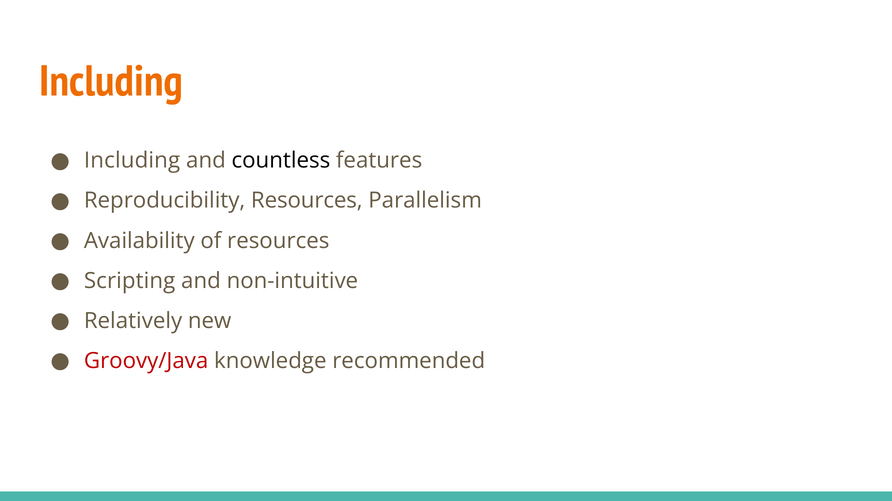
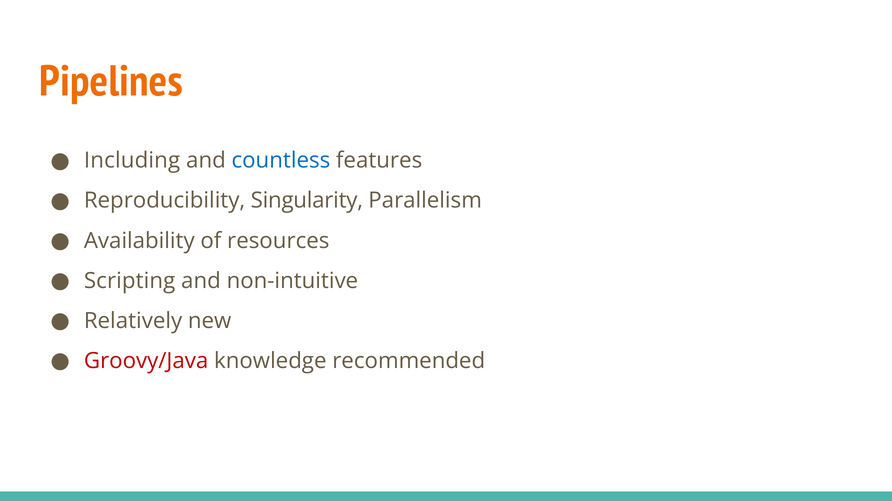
Including at (111, 81): Including -> Pipelines
countless colour: black -> blue
Reproducibility Resources: Resources -> Singularity
